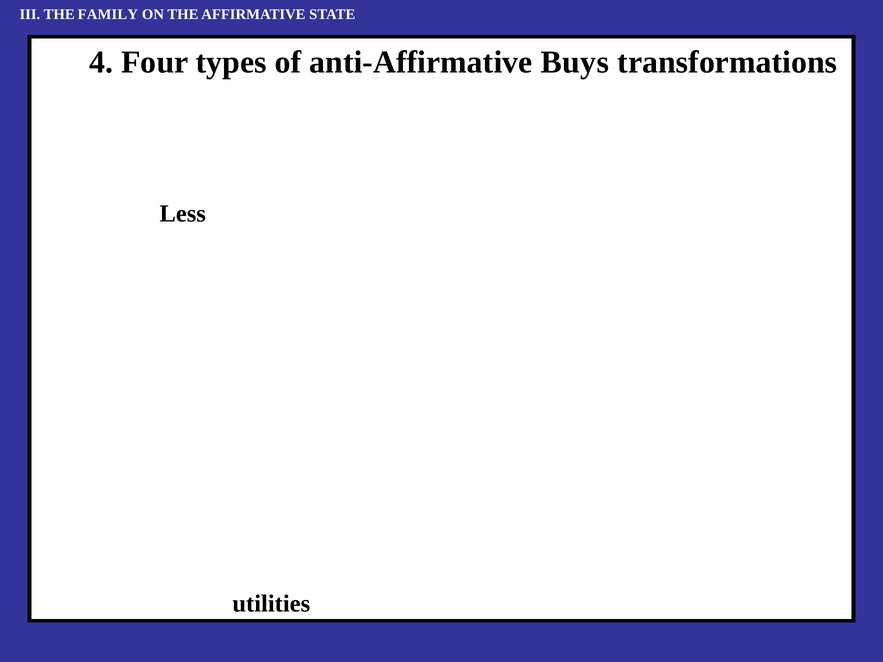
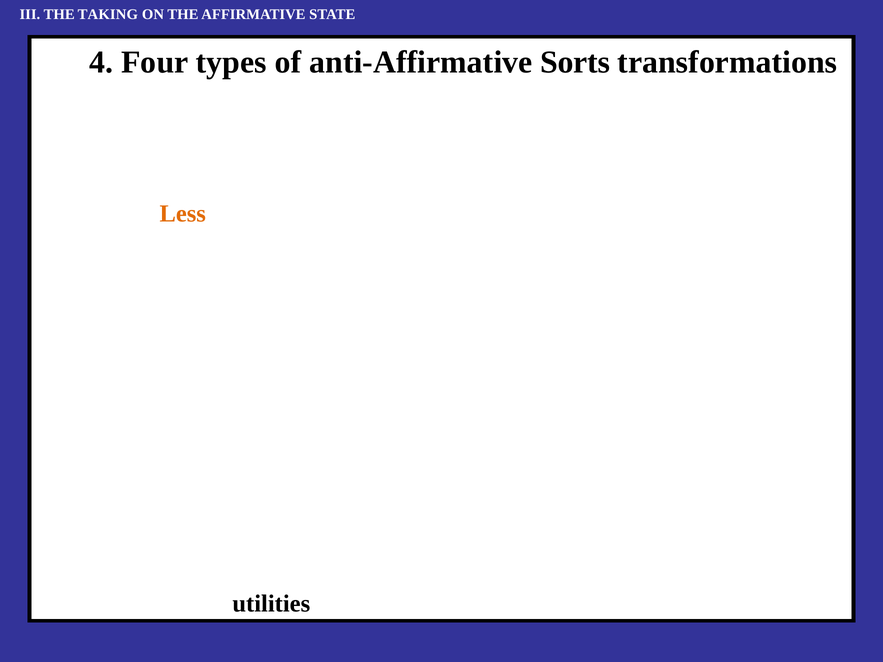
FAMILY: FAMILY -> TAKING
Buys: Buys -> Sorts
Less at (183, 214) colour: black -> orange
